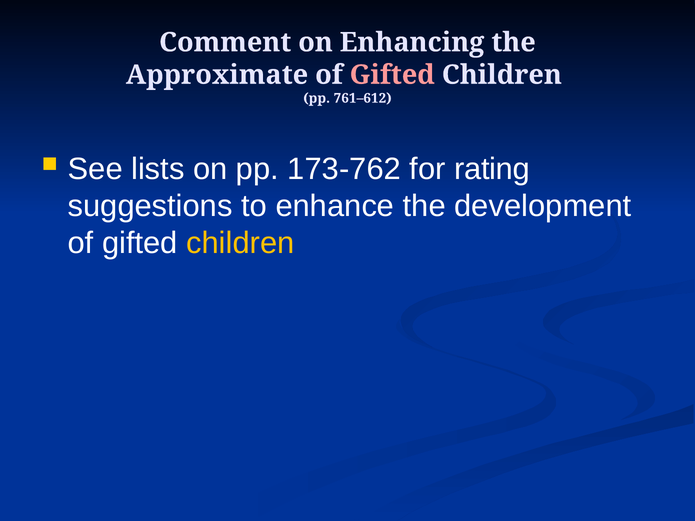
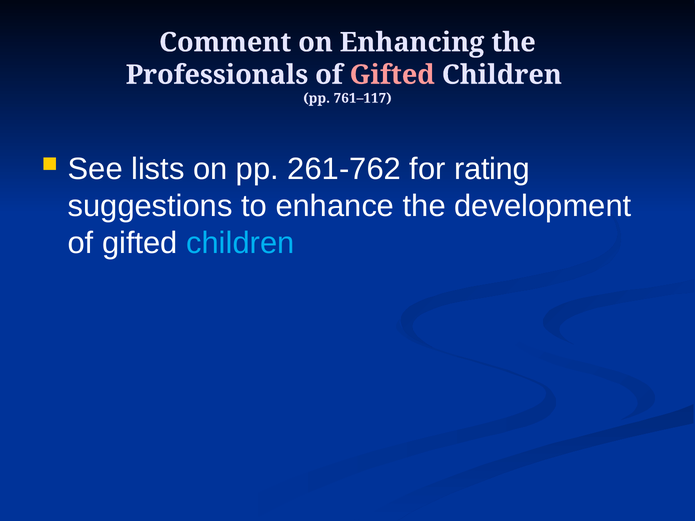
Approximate: Approximate -> Professionals
761–612: 761–612 -> 761–117
173-762: 173-762 -> 261-762
children at (240, 243) colour: yellow -> light blue
